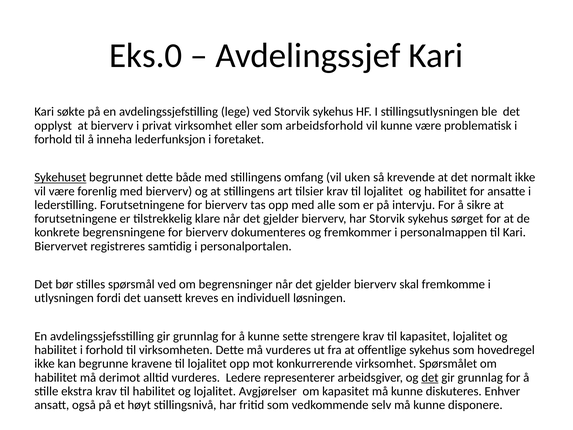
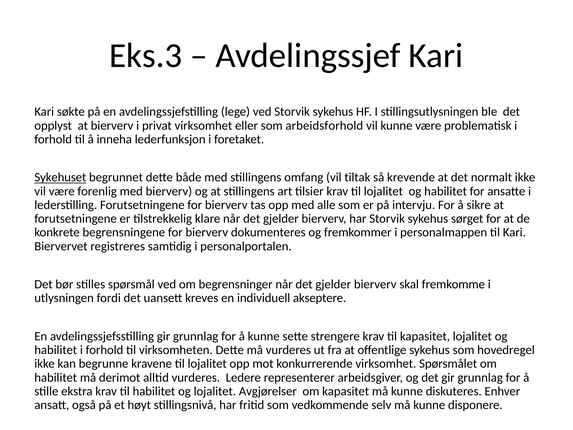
Eks.0: Eks.0 -> Eks.3
uken: uken -> tiltak
løsningen: løsningen -> akseptere
det at (430, 377) underline: present -> none
